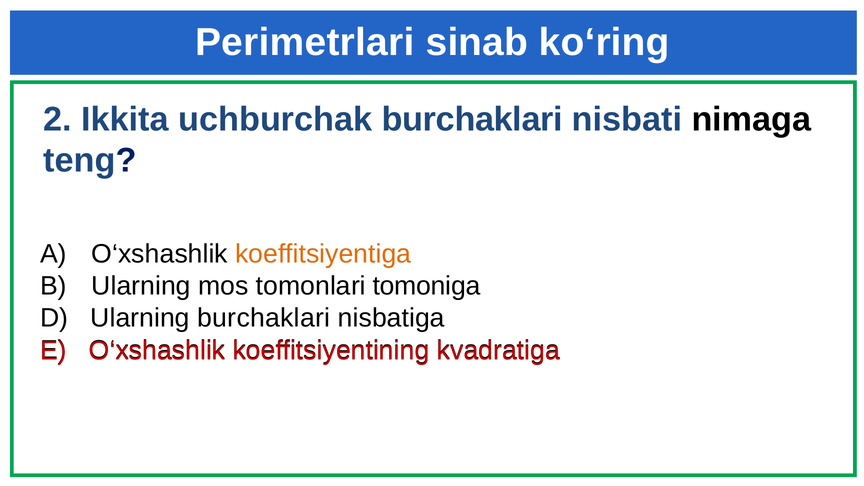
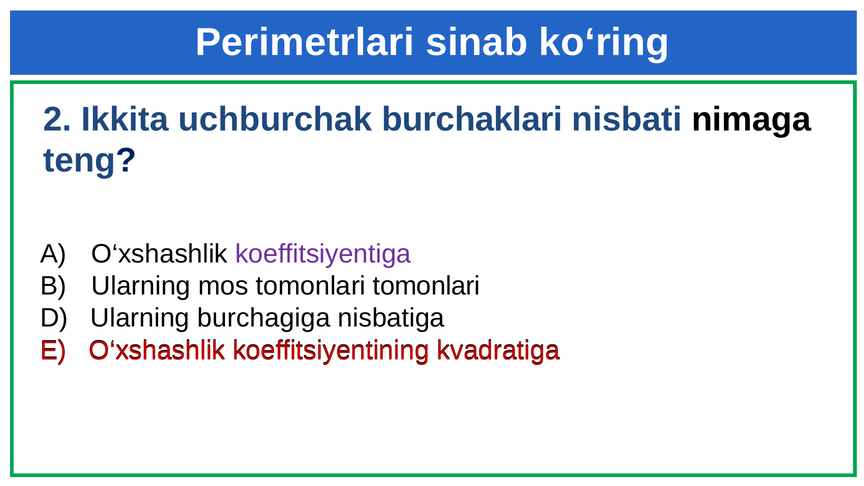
koeffitsiyentiga colour: orange -> purple
tomonlari tomoniga: tomoniga -> tomonlari
Ularning burchaklari: burchaklari -> burchagiga
